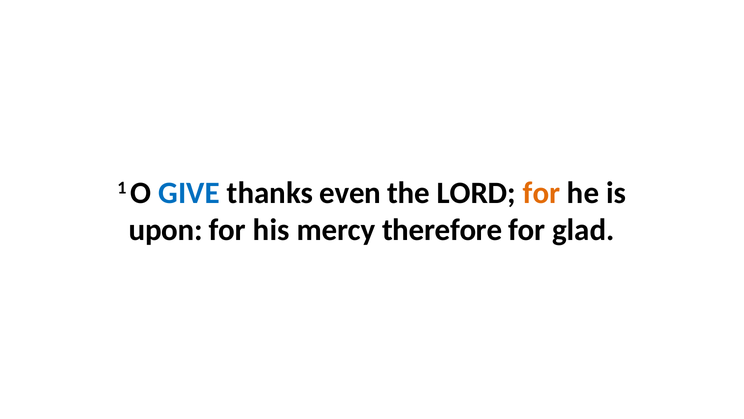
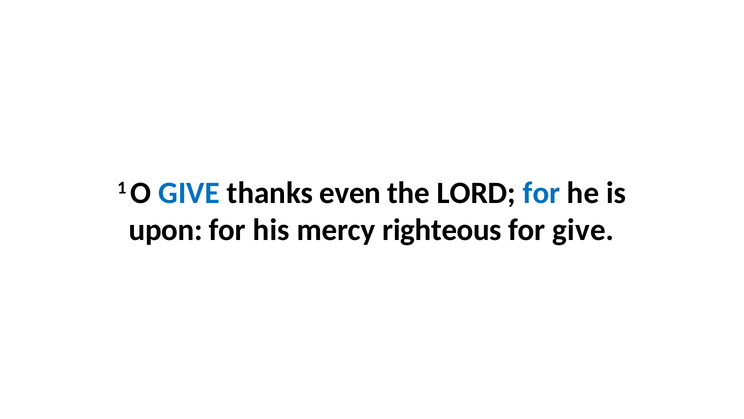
for at (541, 193) colour: orange -> blue
therefore: therefore -> righteous
for glad: glad -> give
